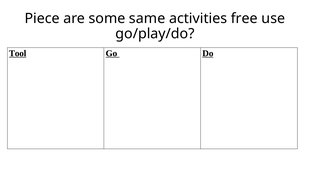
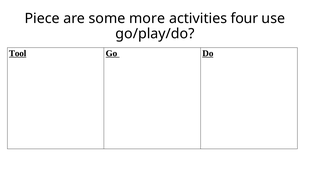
same: same -> more
free: free -> four
